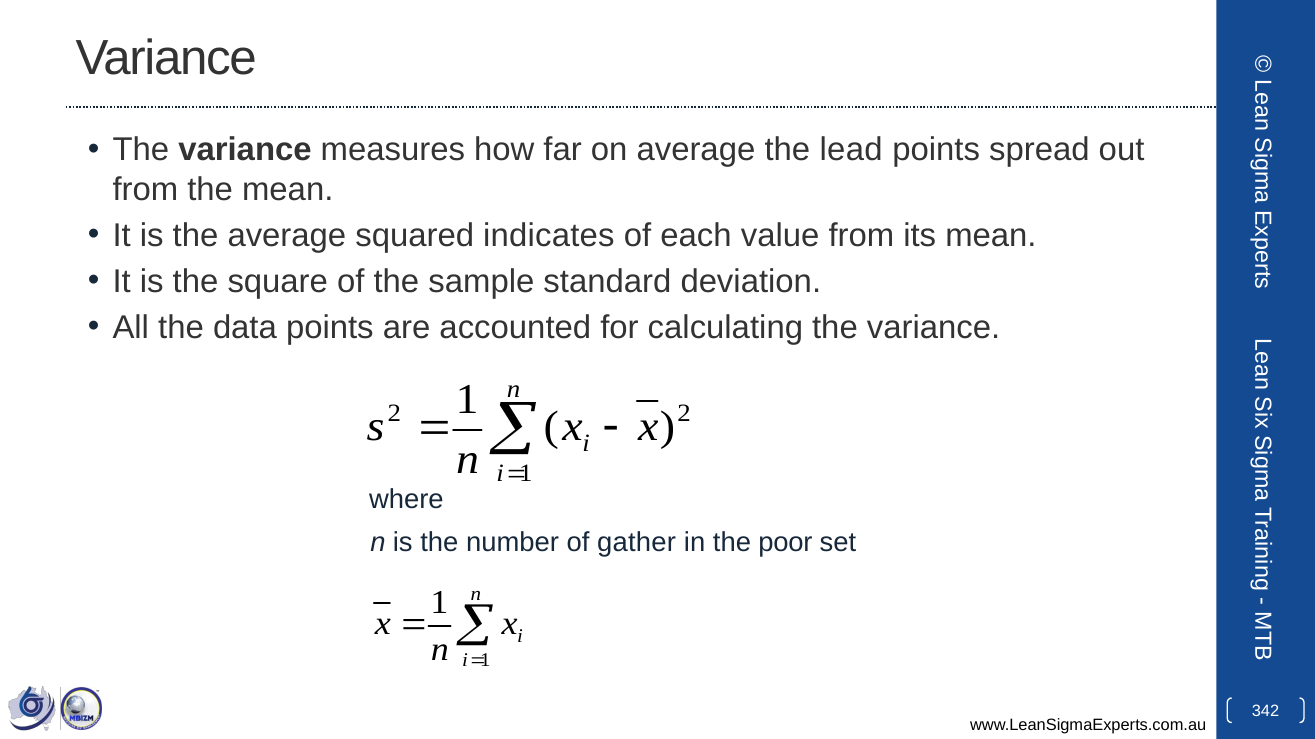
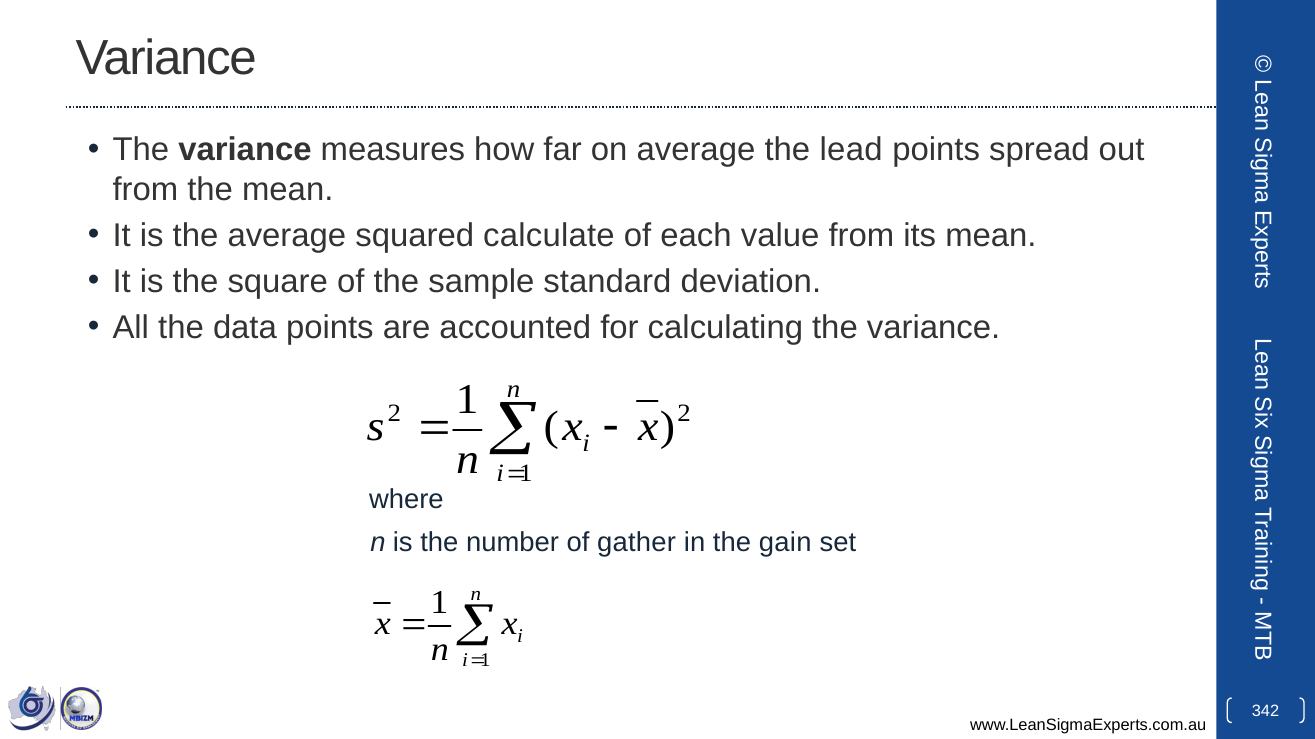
indicates: indicates -> calculate
poor: poor -> gain
